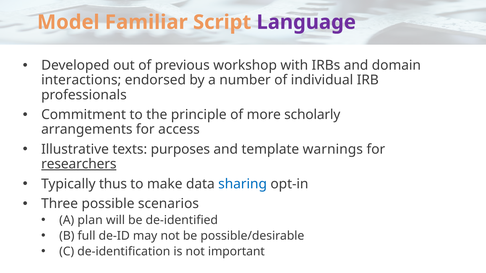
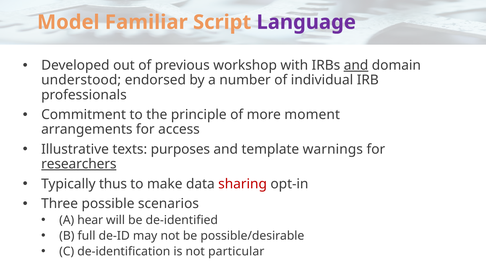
and at (356, 65) underline: none -> present
interactions: interactions -> understood
scholarly: scholarly -> moment
sharing colour: blue -> red
plan: plan -> hear
important: important -> particular
